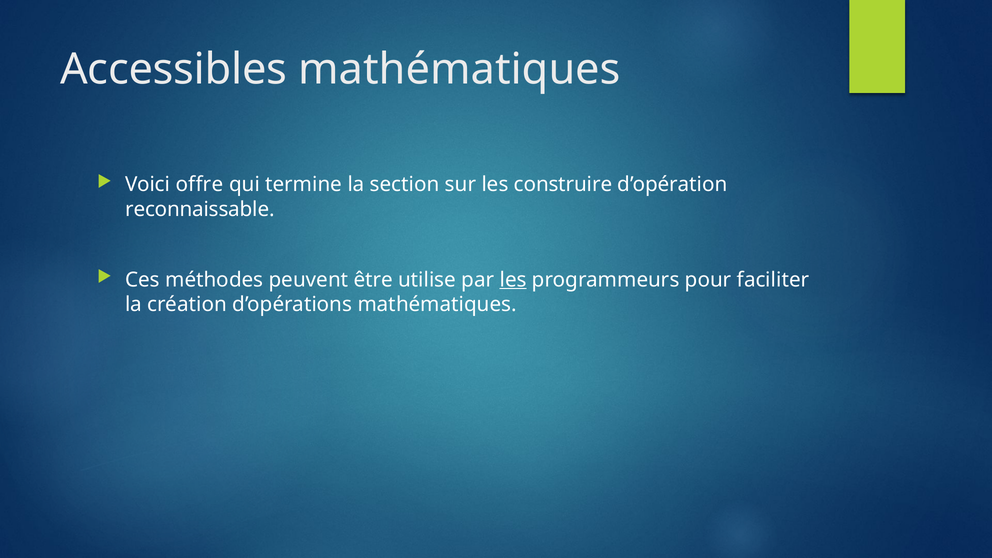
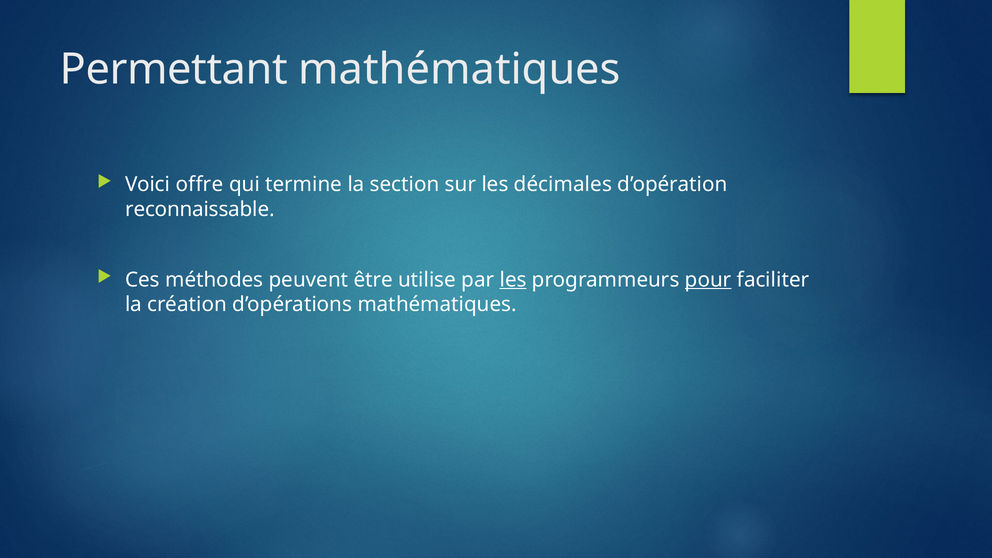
Accessibles: Accessibles -> Permettant
construire: construire -> décimales
pour underline: none -> present
